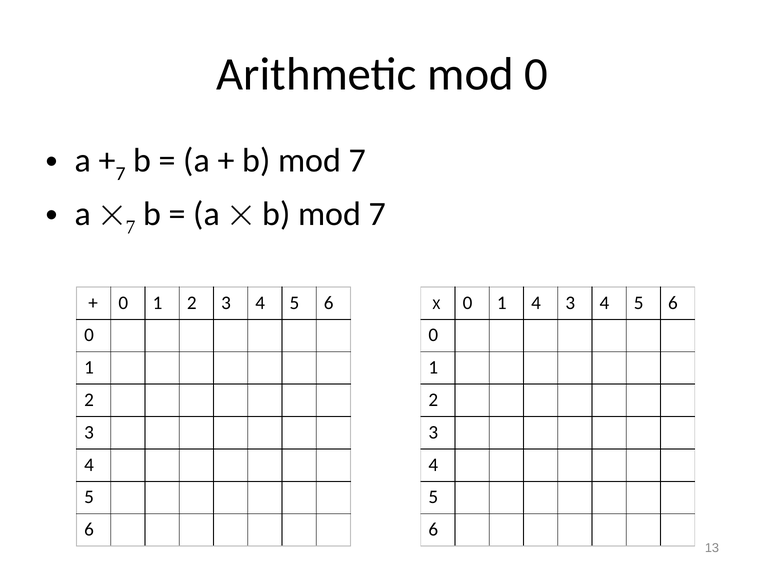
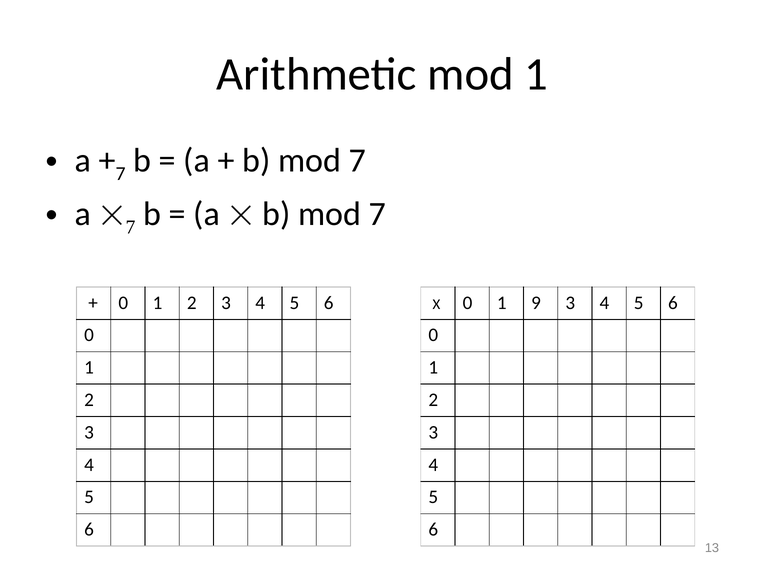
mod 0: 0 -> 1
1 4: 4 -> 9
